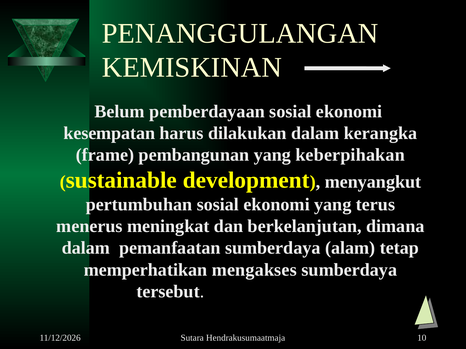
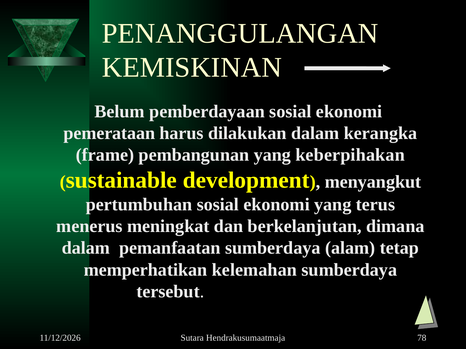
kesempatan: kesempatan -> pemerataan
mengakses: mengakses -> kelemahan
10: 10 -> 78
